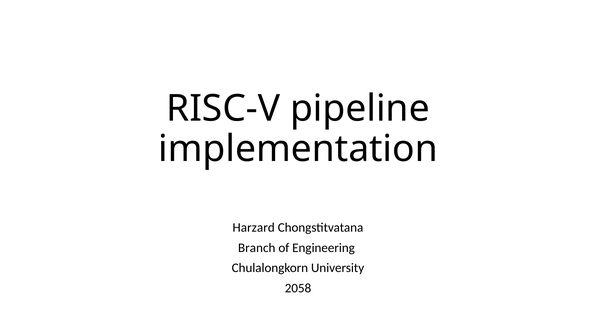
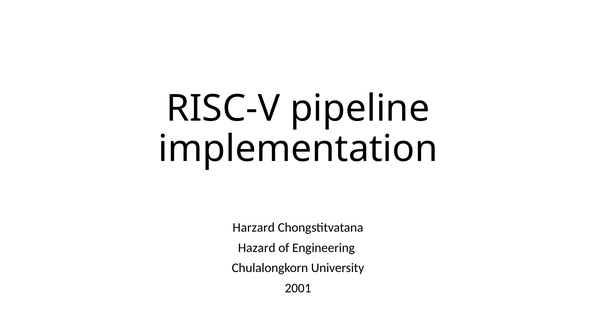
Branch: Branch -> Hazard
2058: 2058 -> 2001
